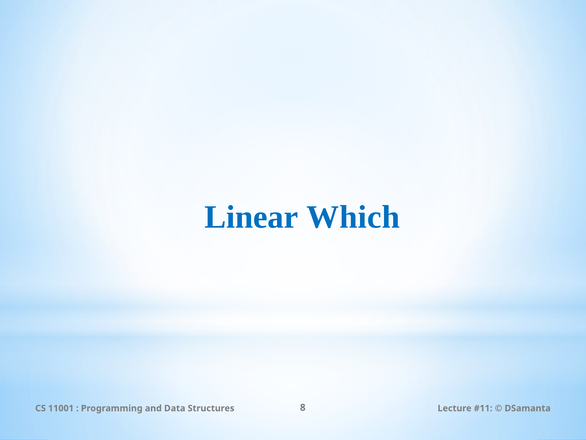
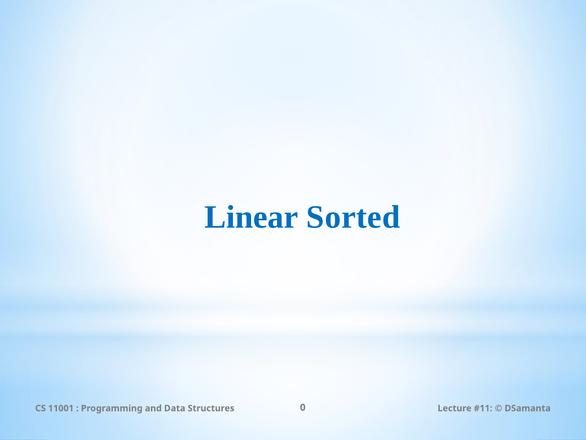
Which: Which -> Sorted
8: 8 -> 0
